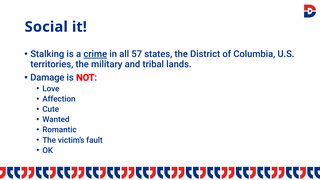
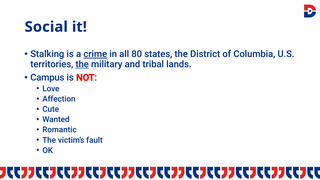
57: 57 -> 80
the at (82, 64) underline: none -> present
Damage: Damage -> Campus
